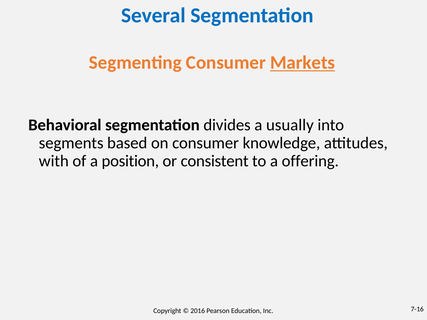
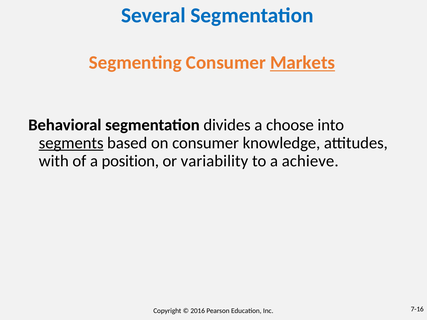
usually: usually -> choose
segments underline: none -> present
consistent: consistent -> variability
offering: offering -> achieve
